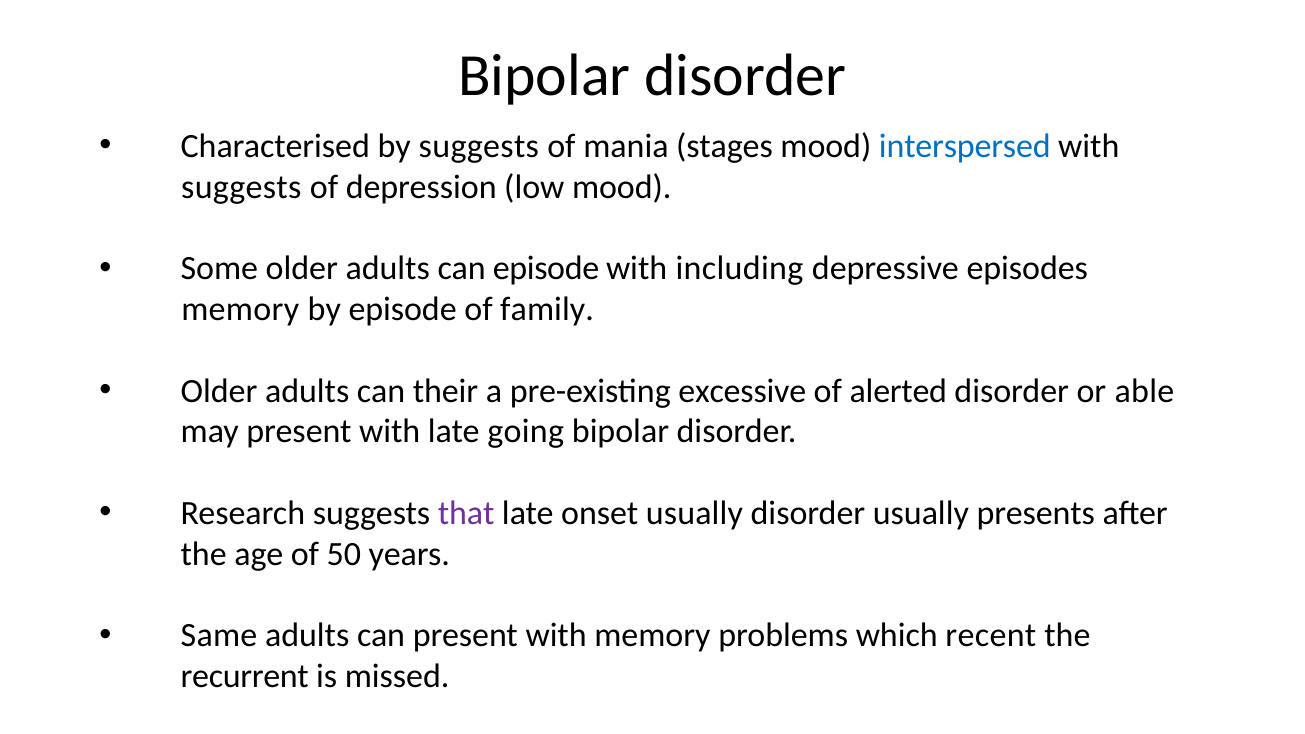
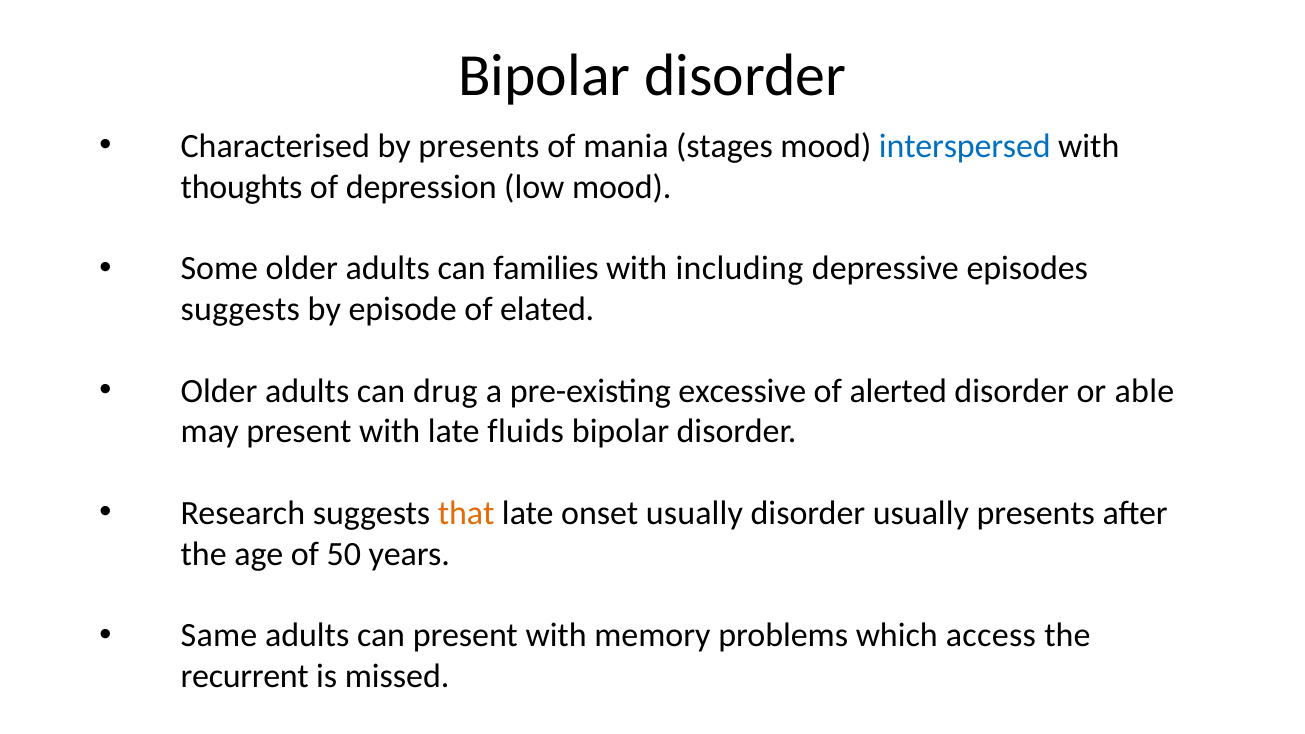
by suggests: suggests -> presents
suggests at (241, 187): suggests -> thoughts
can episode: episode -> families
memory at (240, 309): memory -> suggests
family: family -> elated
their: their -> drug
going: going -> fluids
that colour: purple -> orange
recent: recent -> access
